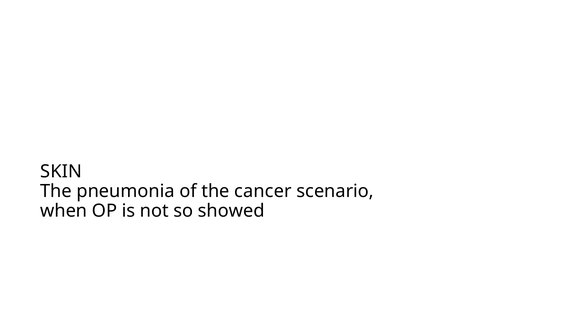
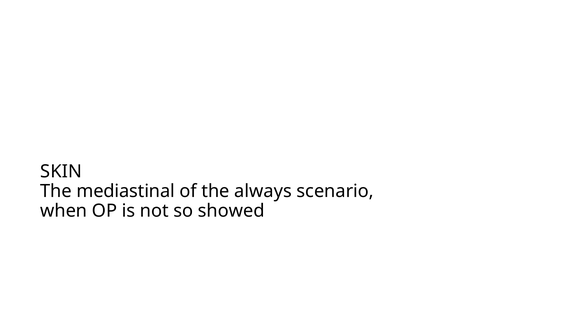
pneumonia: pneumonia -> mediastinal
cancer: cancer -> always
